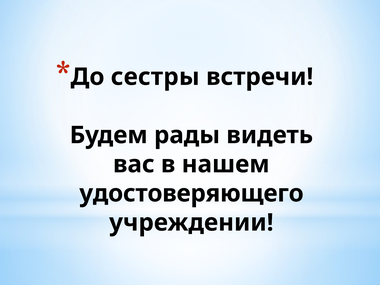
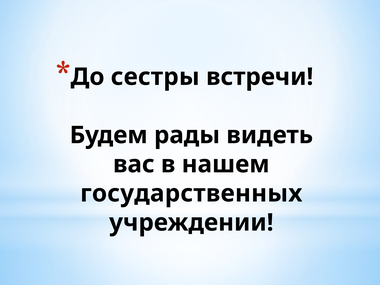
удостоверяющего: удостоверяющего -> государственных
